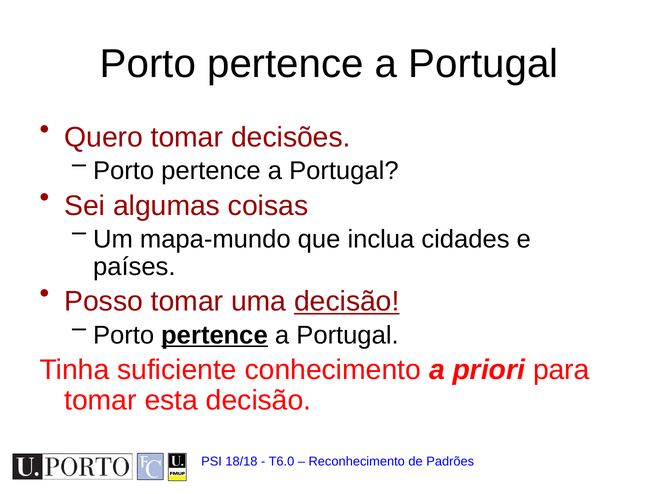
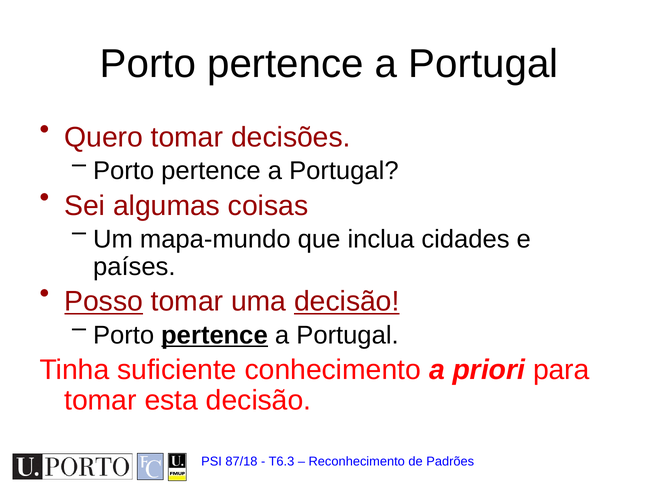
Posso underline: none -> present
18/18: 18/18 -> 87/18
T6.0: T6.0 -> T6.3
